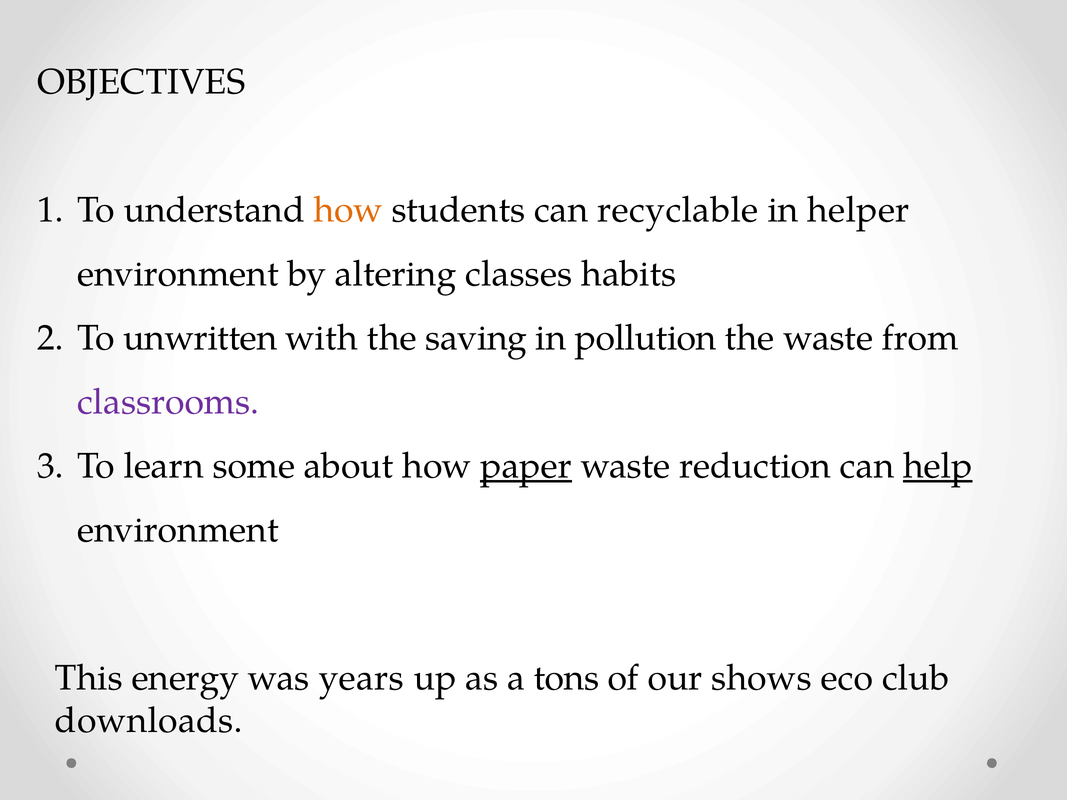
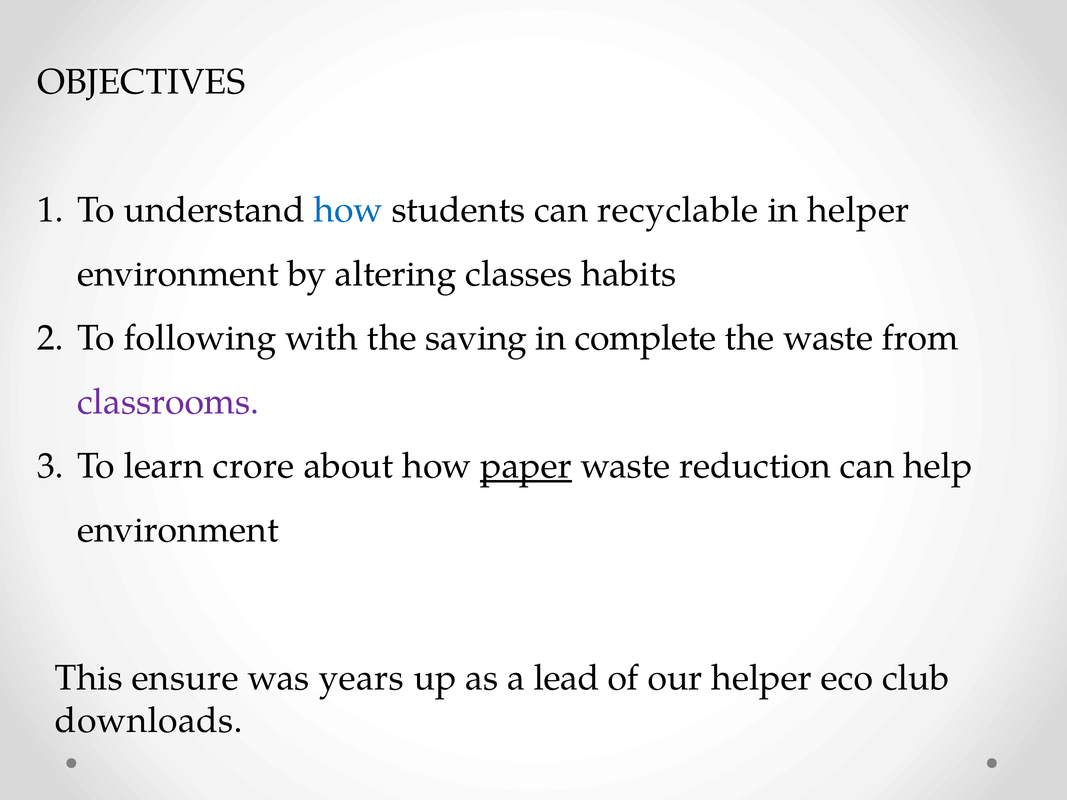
how at (348, 210) colour: orange -> blue
unwritten: unwritten -> following
pollution: pollution -> complete
some: some -> crore
help underline: present -> none
energy: energy -> ensure
tons: tons -> lead
our shows: shows -> helper
